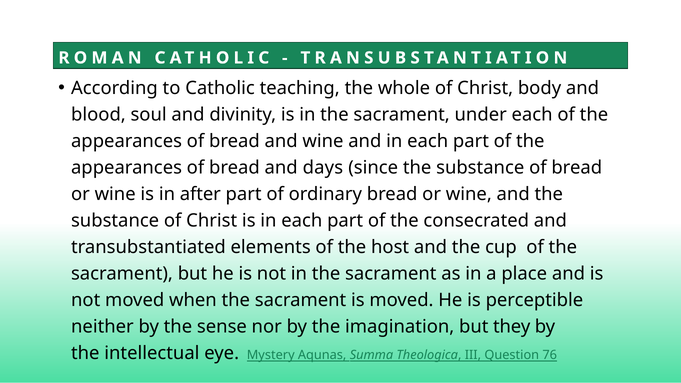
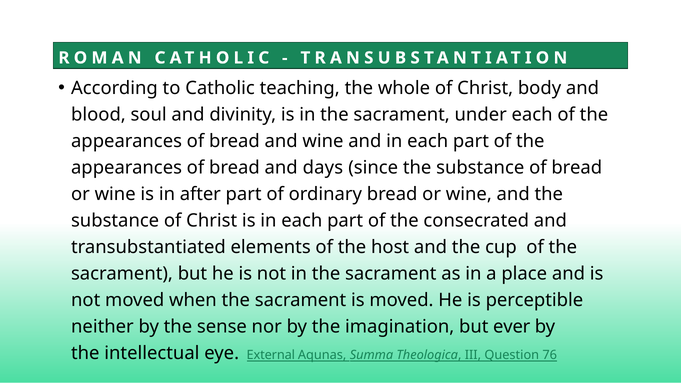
they: they -> ever
Mystery: Mystery -> External
